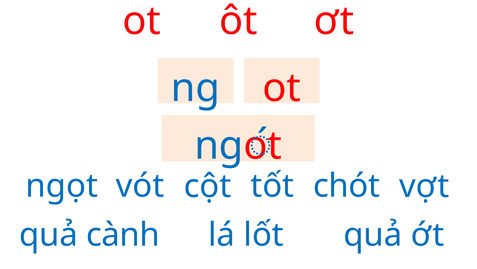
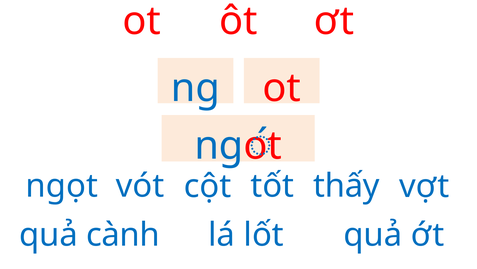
chót: chót -> thấy
